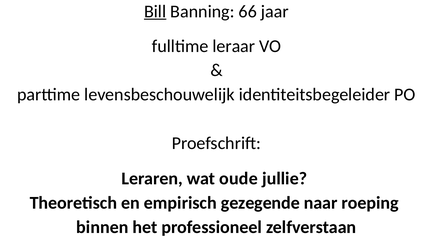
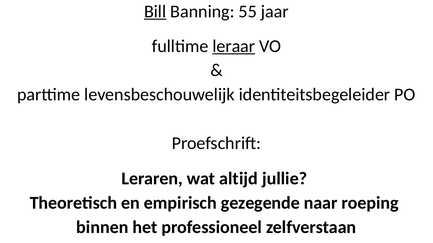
66: 66 -> 55
leraar underline: none -> present
oude: oude -> altijd
